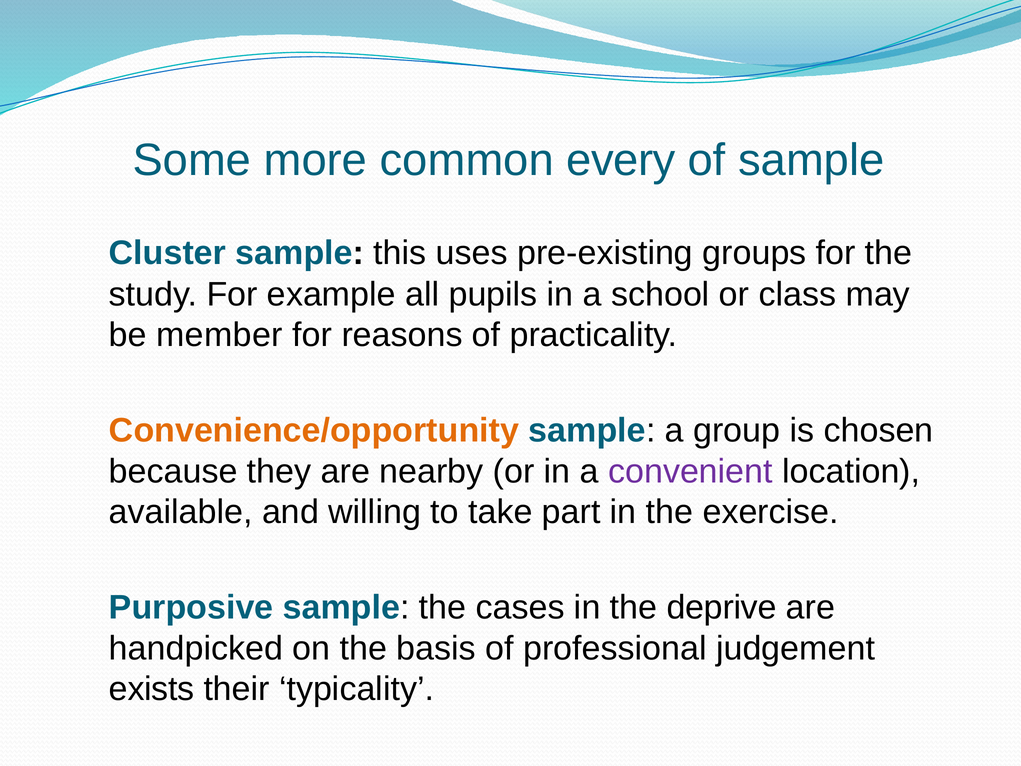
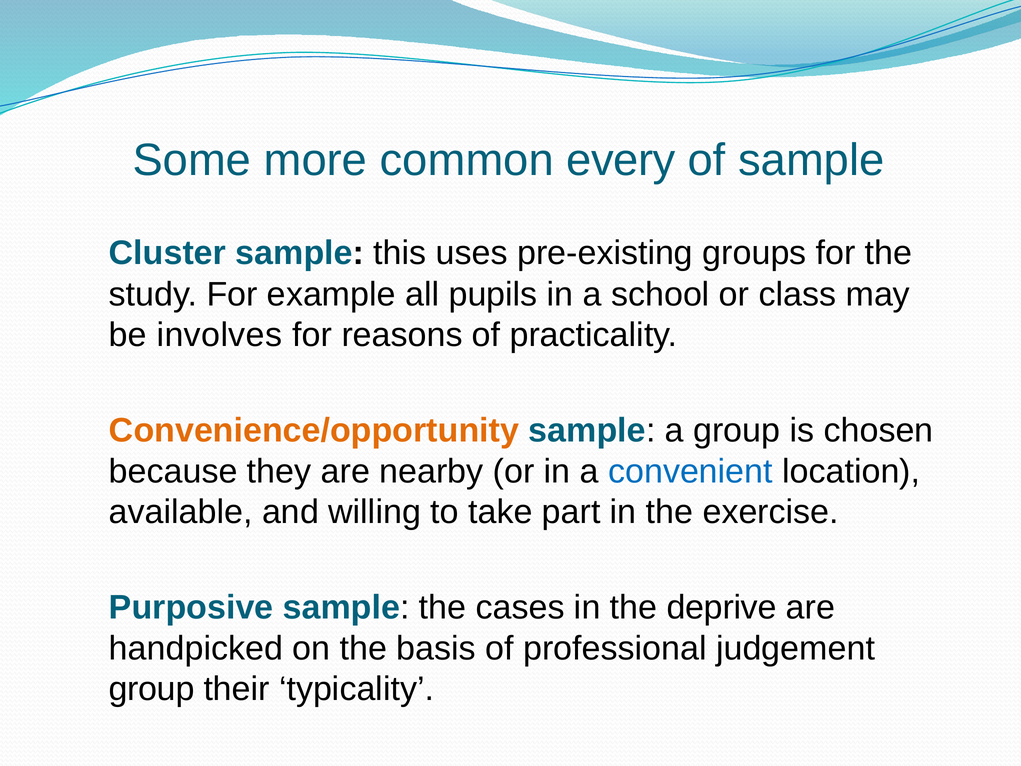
member: member -> involves
convenient colour: purple -> blue
exists at (152, 689): exists -> group
